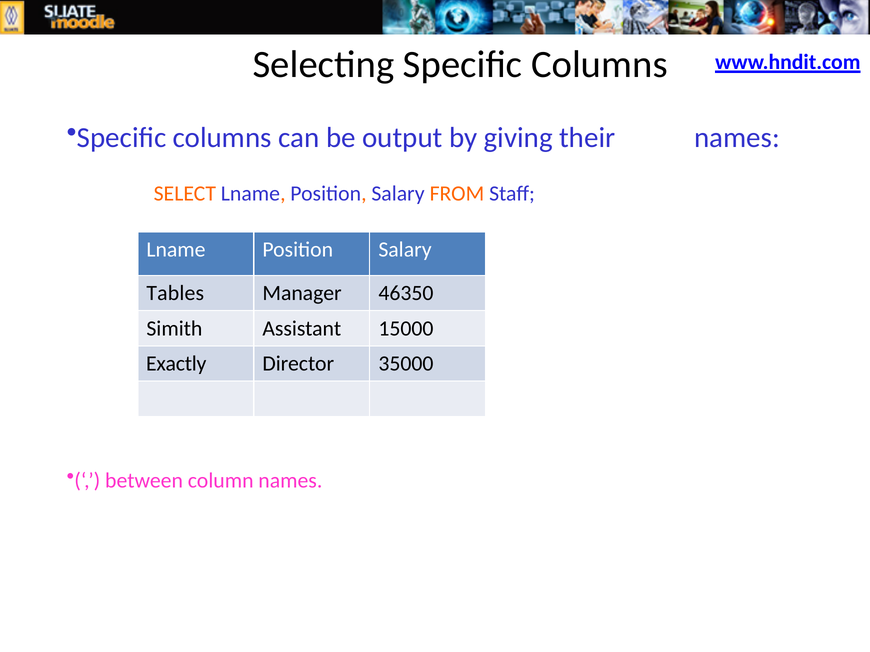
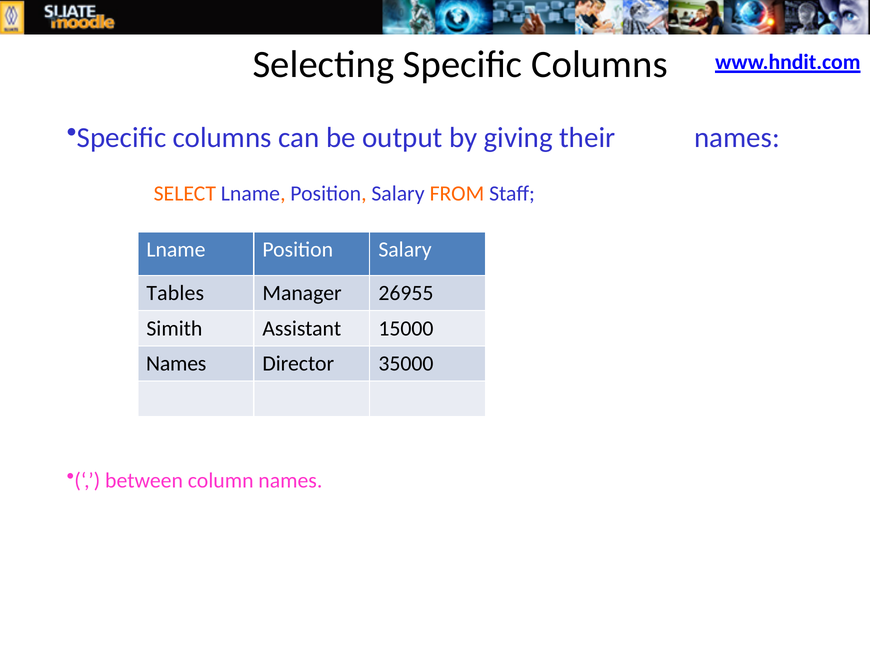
46350: 46350 -> 26955
Exactly at (176, 364): Exactly -> Names
